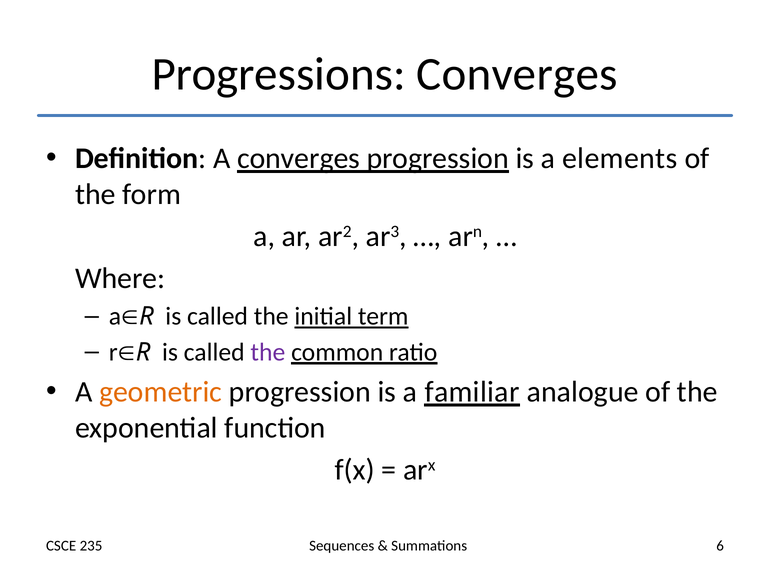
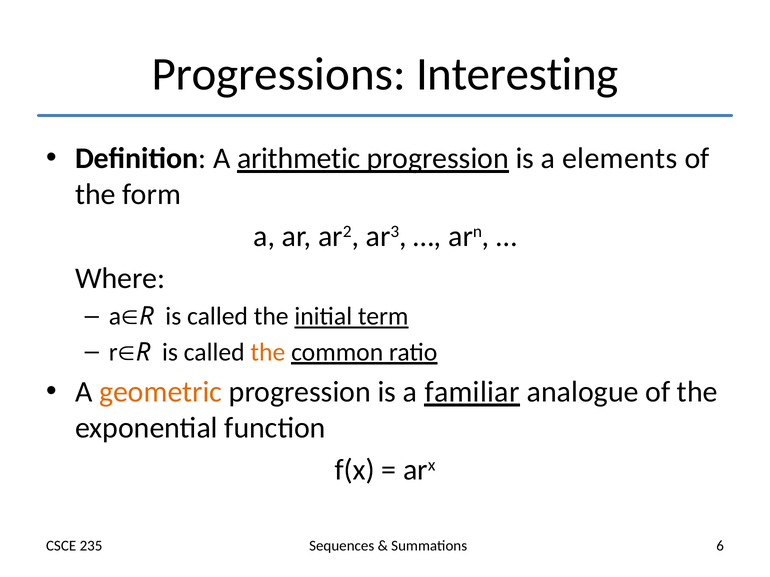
Progressions Converges: Converges -> Interesting
A converges: converges -> arithmetic
the at (268, 353) colour: purple -> orange
